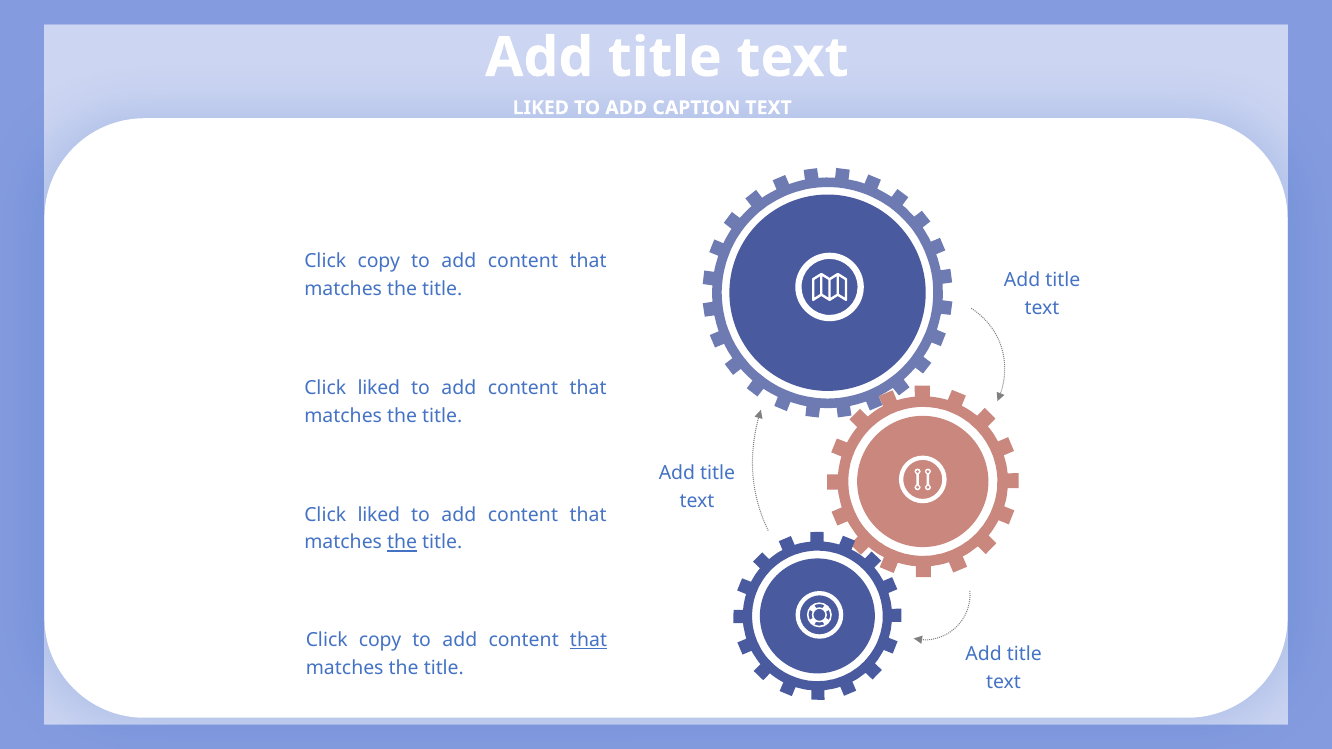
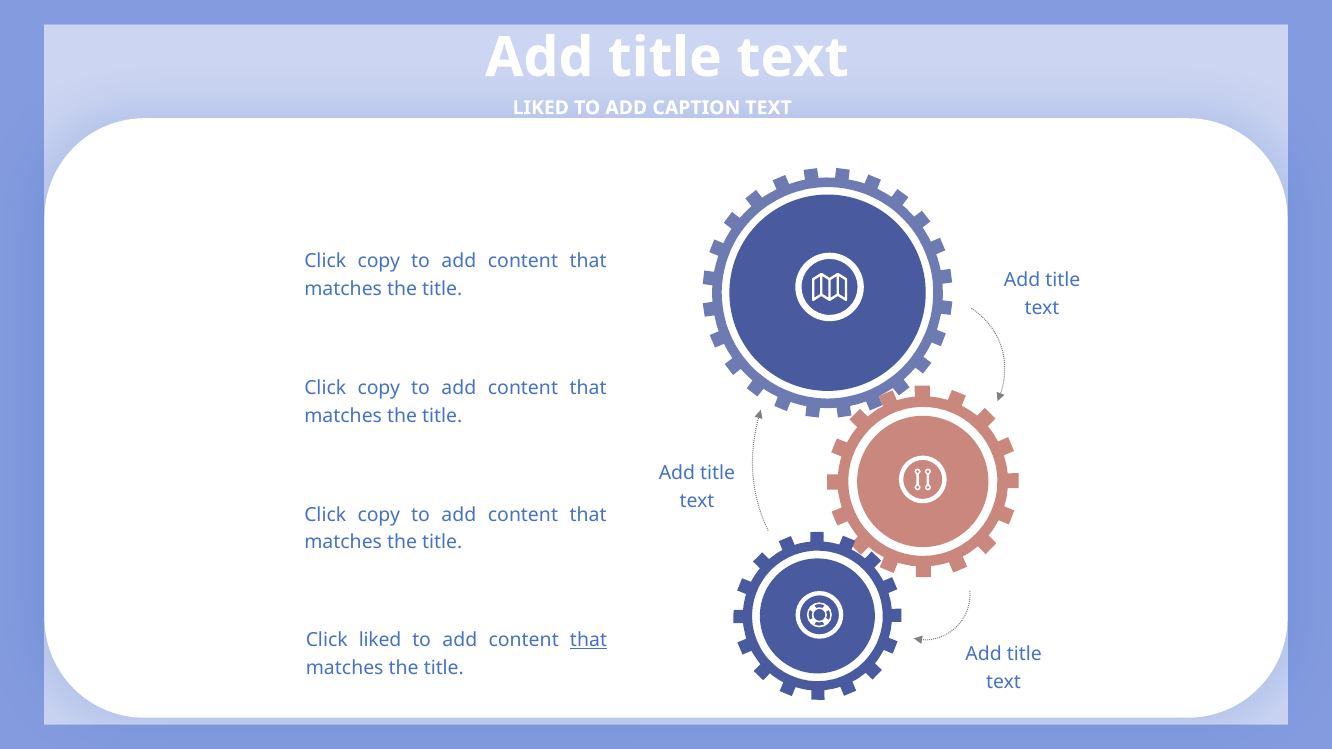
liked at (379, 388): liked -> copy
liked at (379, 515): liked -> copy
the at (402, 543) underline: present -> none
copy at (380, 641): copy -> liked
